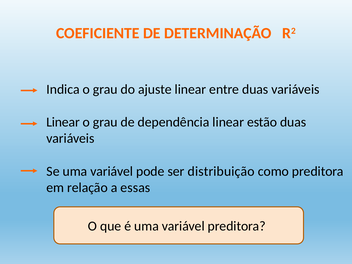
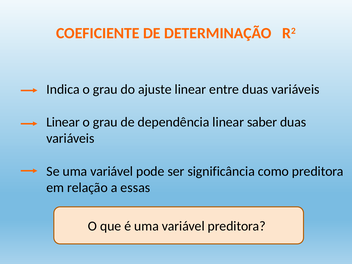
estão: estão -> saber
distribuição: distribuição -> significância
